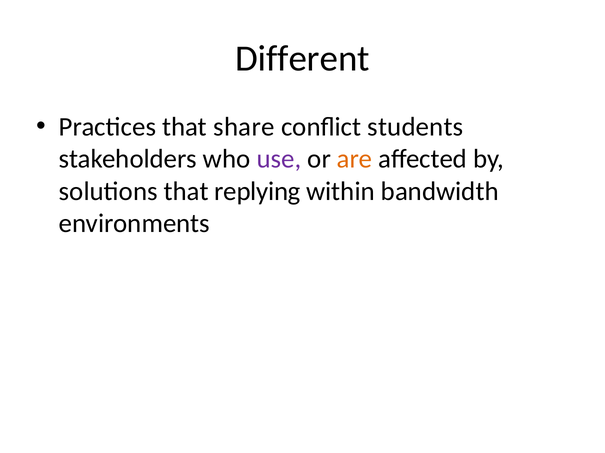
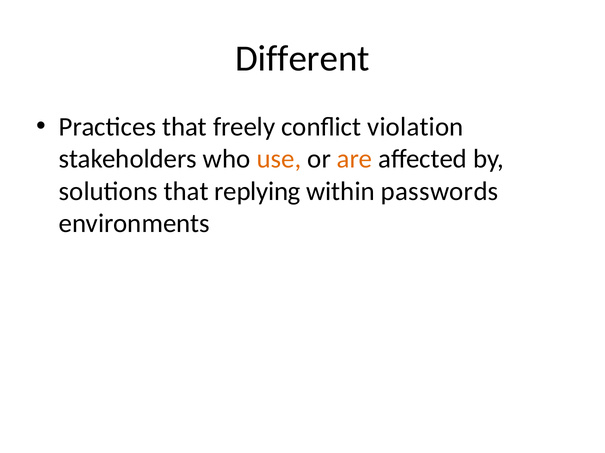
share: share -> freely
students: students -> violation
use colour: purple -> orange
bandwidth: bandwidth -> passwords
